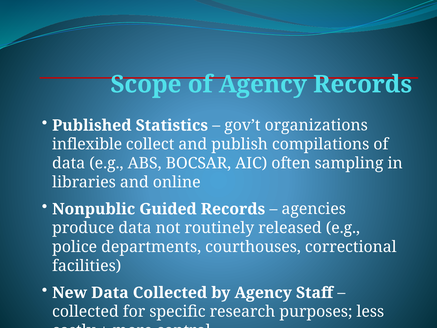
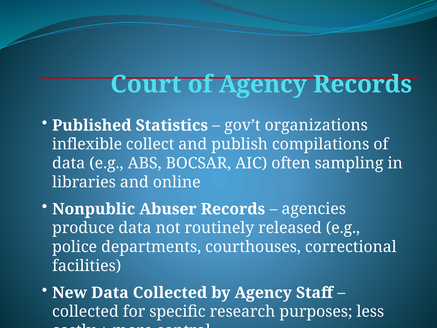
Scope: Scope -> Court
Guided: Guided -> Abuser
